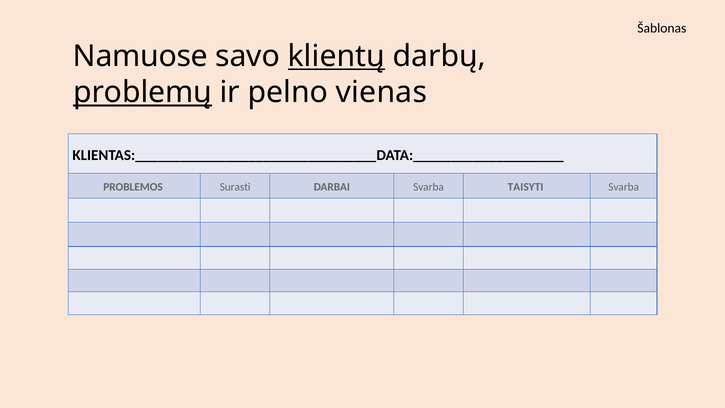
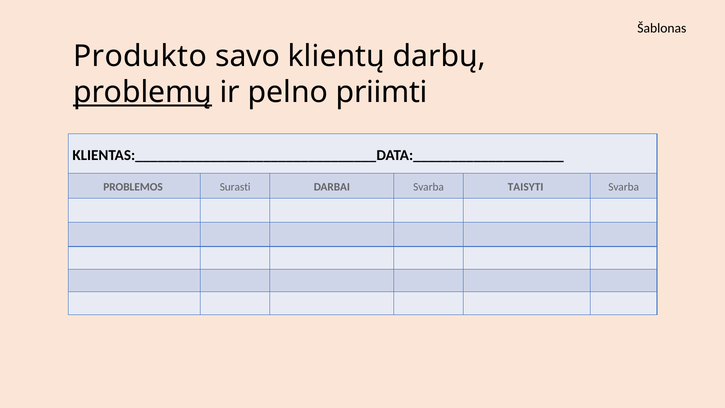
Namuose: Namuose -> Produkto
klientų underline: present -> none
vienas: vienas -> priimti
